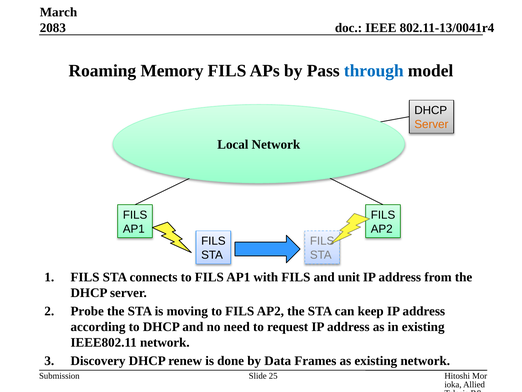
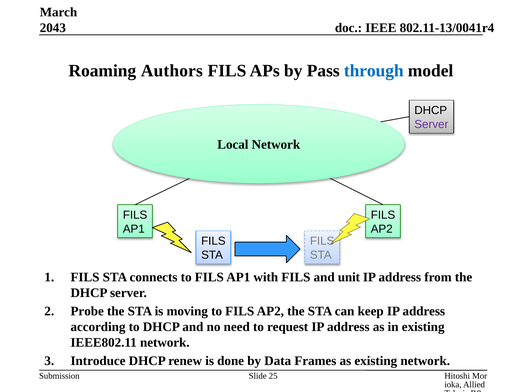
2083: 2083 -> 2043
Memory: Memory -> Authors
Server at (431, 124) colour: orange -> purple
Discovery: Discovery -> Introduce
